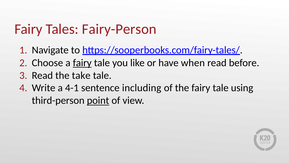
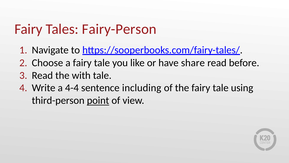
fairy at (82, 63) underline: present -> none
when: when -> share
take: take -> with
4-1: 4-1 -> 4-4
